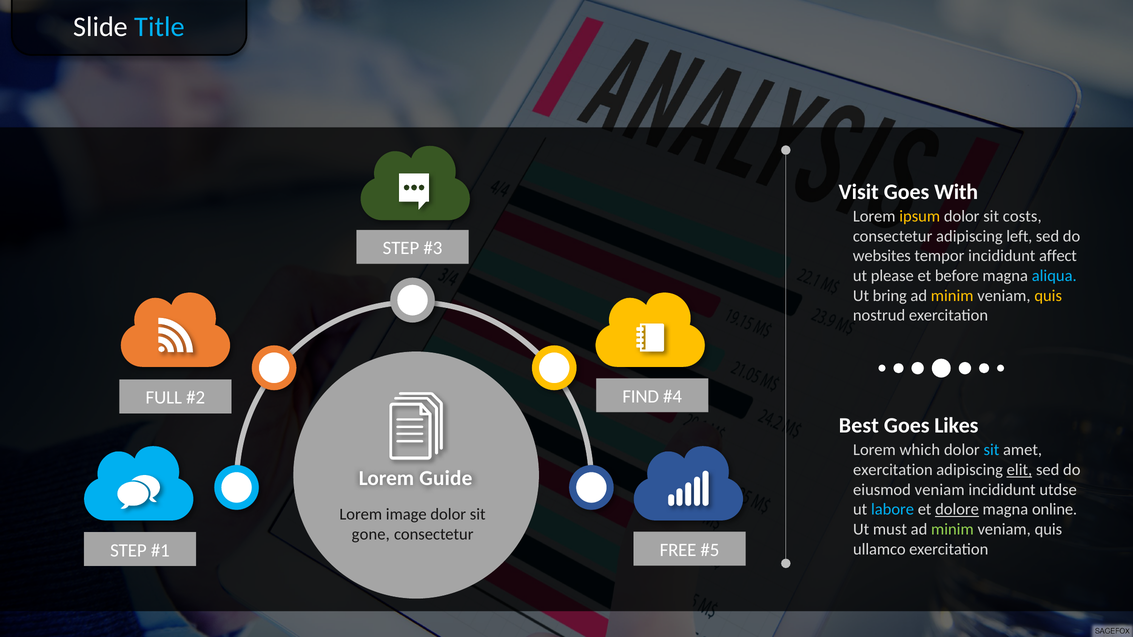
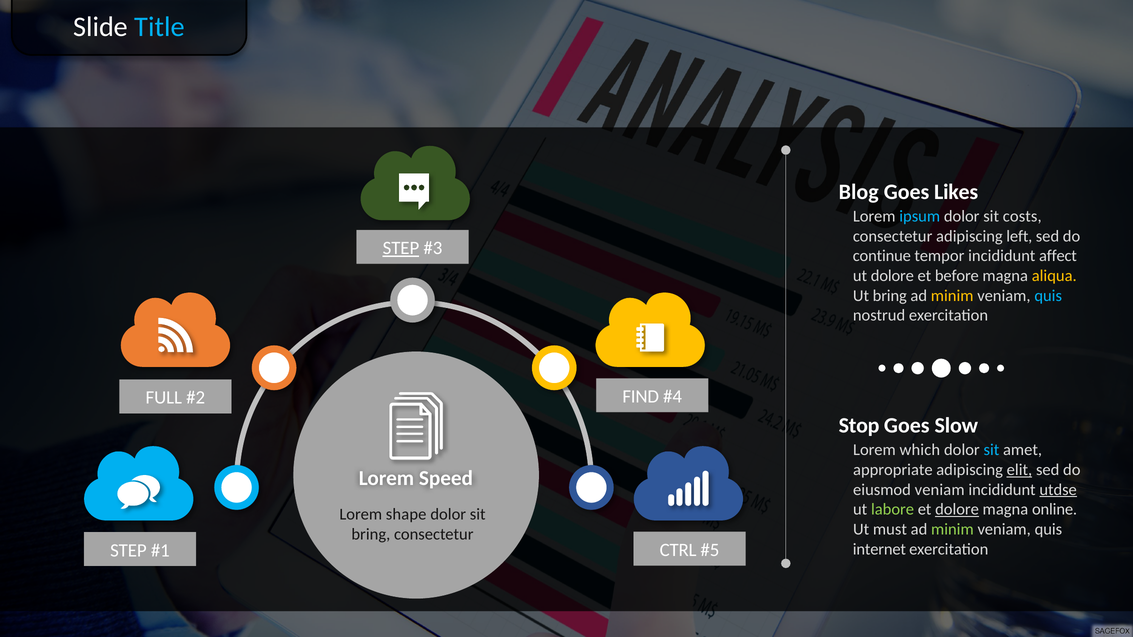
Visit: Visit -> Blog
With: With -> Likes
ipsum colour: yellow -> light blue
STEP at (401, 248) underline: none -> present
websites: websites -> continue
ut please: please -> dolore
aliqua colour: light blue -> yellow
quis at (1048, 296) colour: yellow -> light blue
Best: Best -> Stop
Likes: Likes -> Slow
exercitation at (893, 470): exercitation -> appropriate
Guide: Guide -> Speed
utdse underline: none -> present
labore colour: light blue -> light green
image: image -> shape
gone at (371, 534): gone -> bring
FREE: FREE -> CTRL
ullamco: ullamco -> internet
